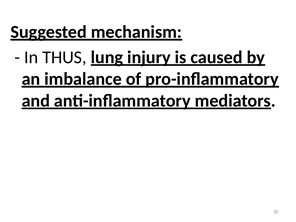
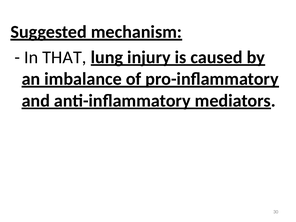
THUS: THUS -> THAT
